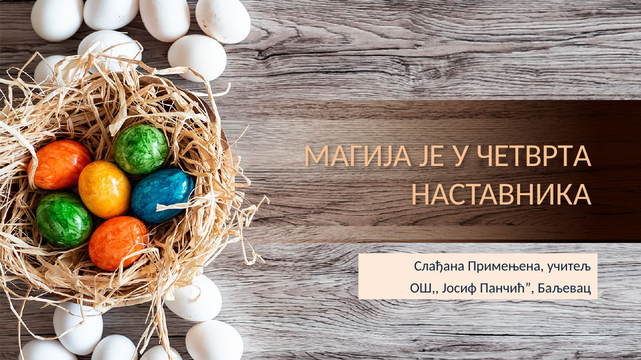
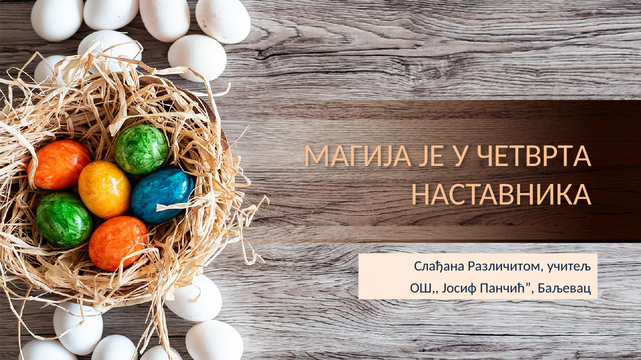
Примењена: Примењена -> Различитом
